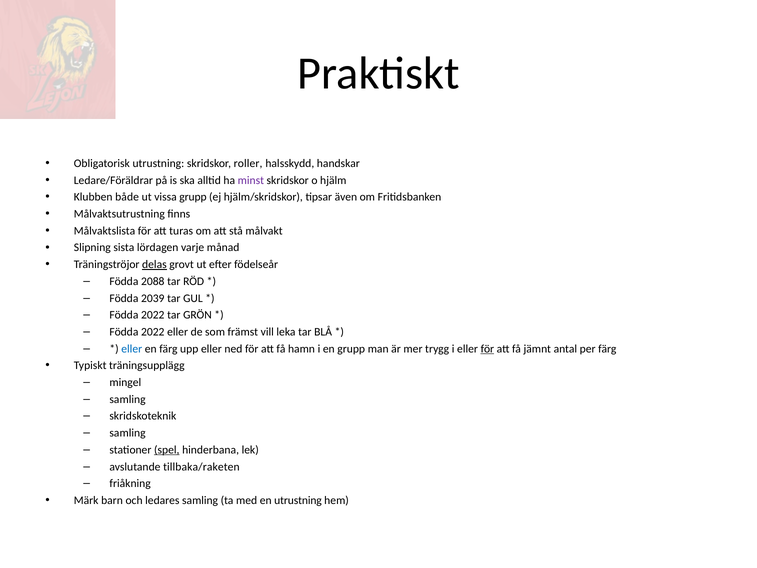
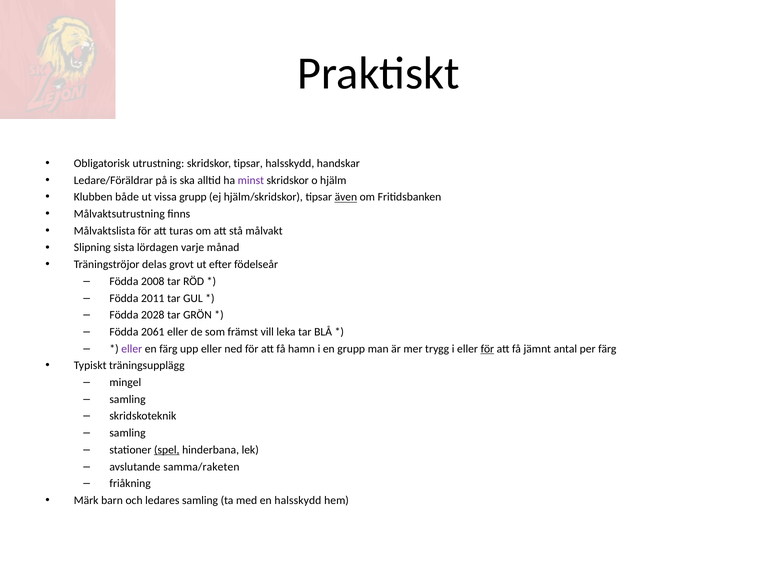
skridskor roller: roller -> tipsar
även underline: none -> present
delas underline: present -> none
2088: 2088 -> 2008
2039: 2039 -> 2011
2022 at (153, 315): 2022 -> 2028
2022 at (153, 332): 2022 -> 2061
eller at (132, 349) colour: blue -> purple
tillbaka/raketen: tillbaka/raketen -> samma/raketen
en utrustning: utrustning -> halsskydd
